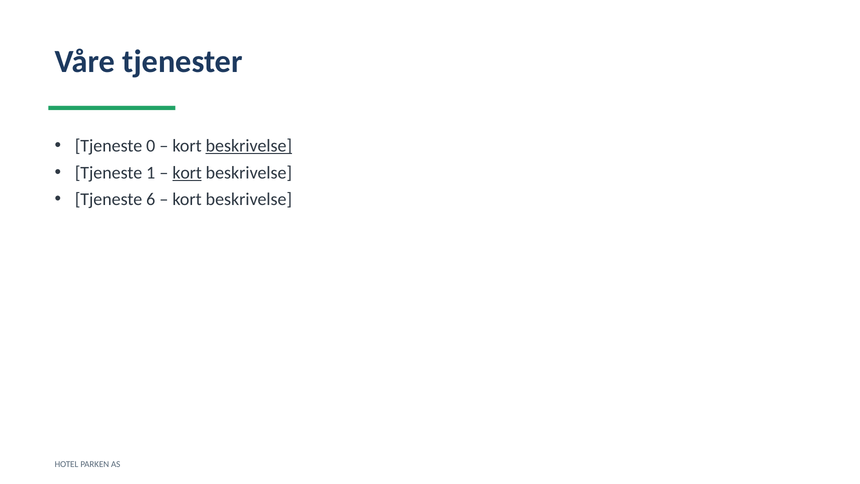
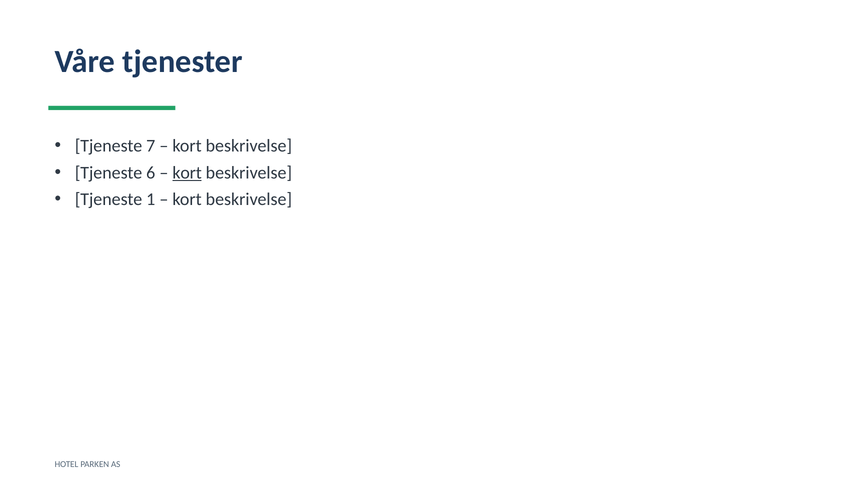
0: 0 -> 7
beskrivelse at (249, 146) underline: present -> none
1: 1 -> 6
6: 6 -> 1
